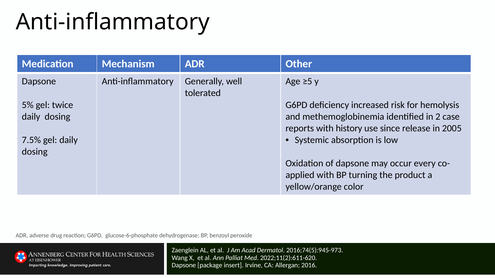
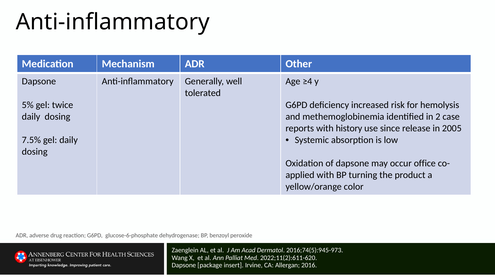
≥5: ≥5 -> ≥4
every: every -> office
